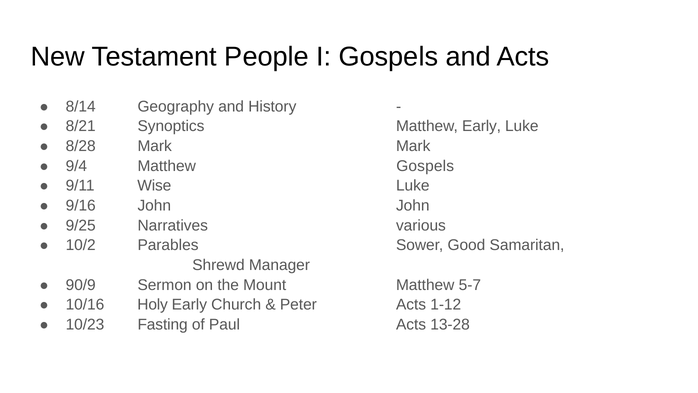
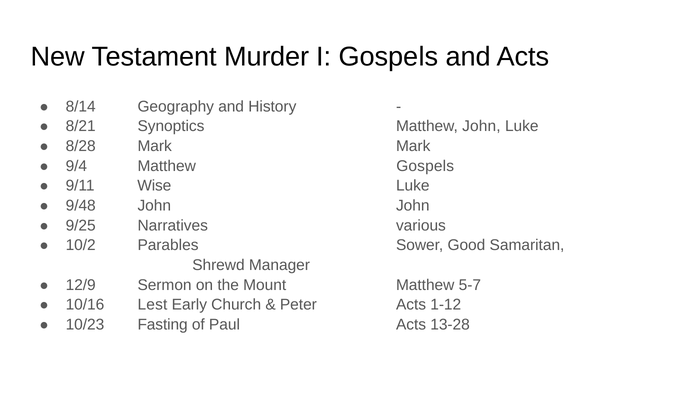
People: People -> Murder
Matthew Early: Early -> John
9/16: 9/16 -> 9/48
90/9: 90/9 -> 12/9
Holy: Holy -> Lest
